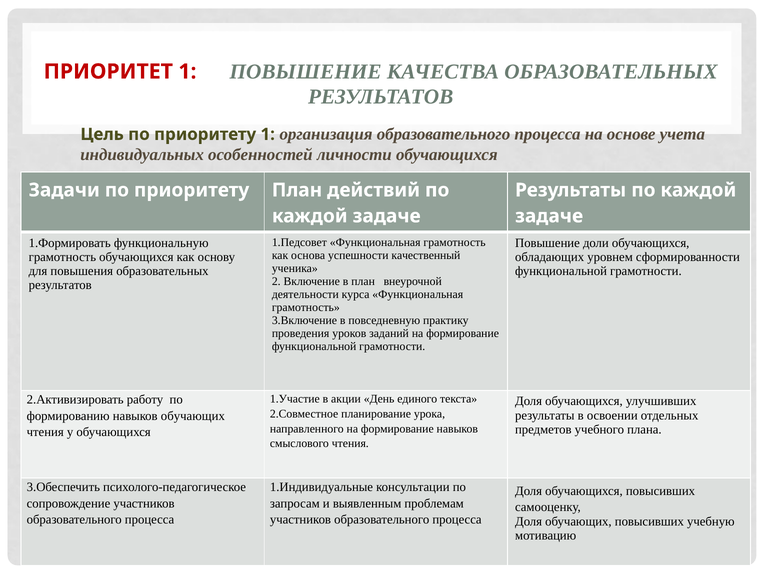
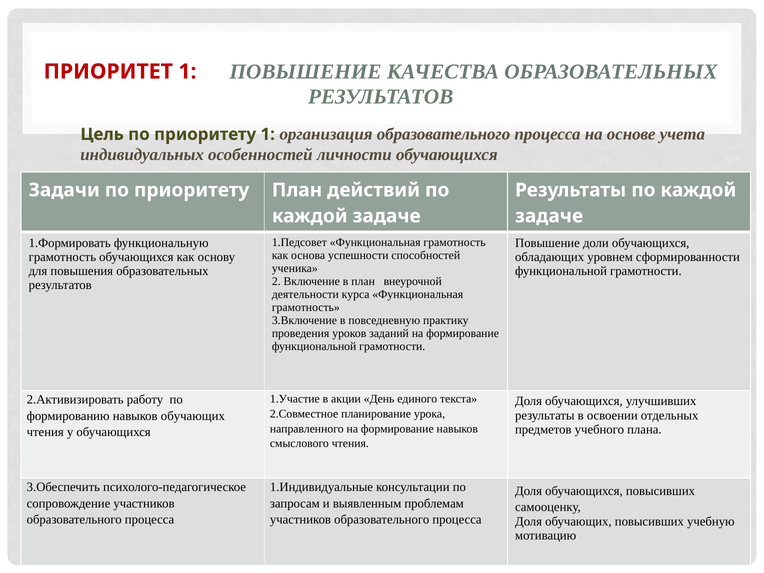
качественный: качественный -> способностей
